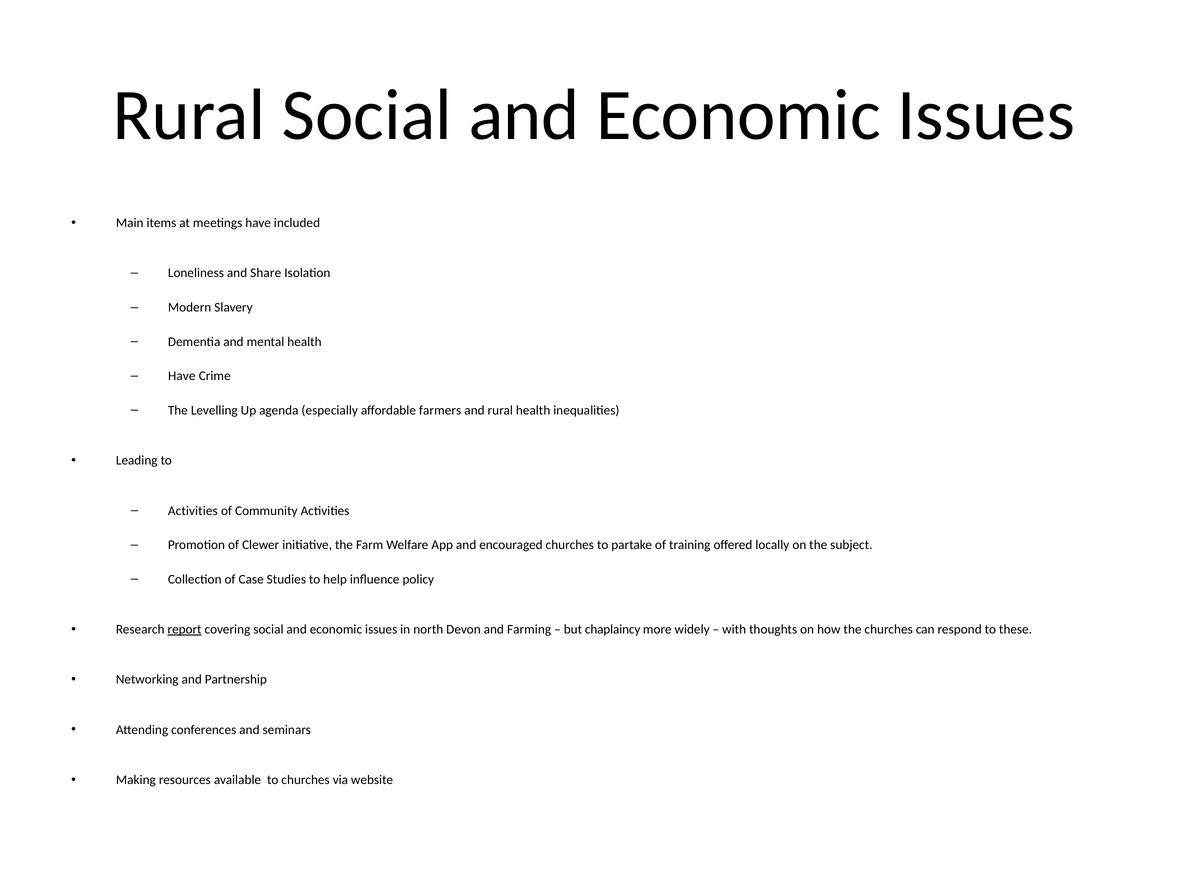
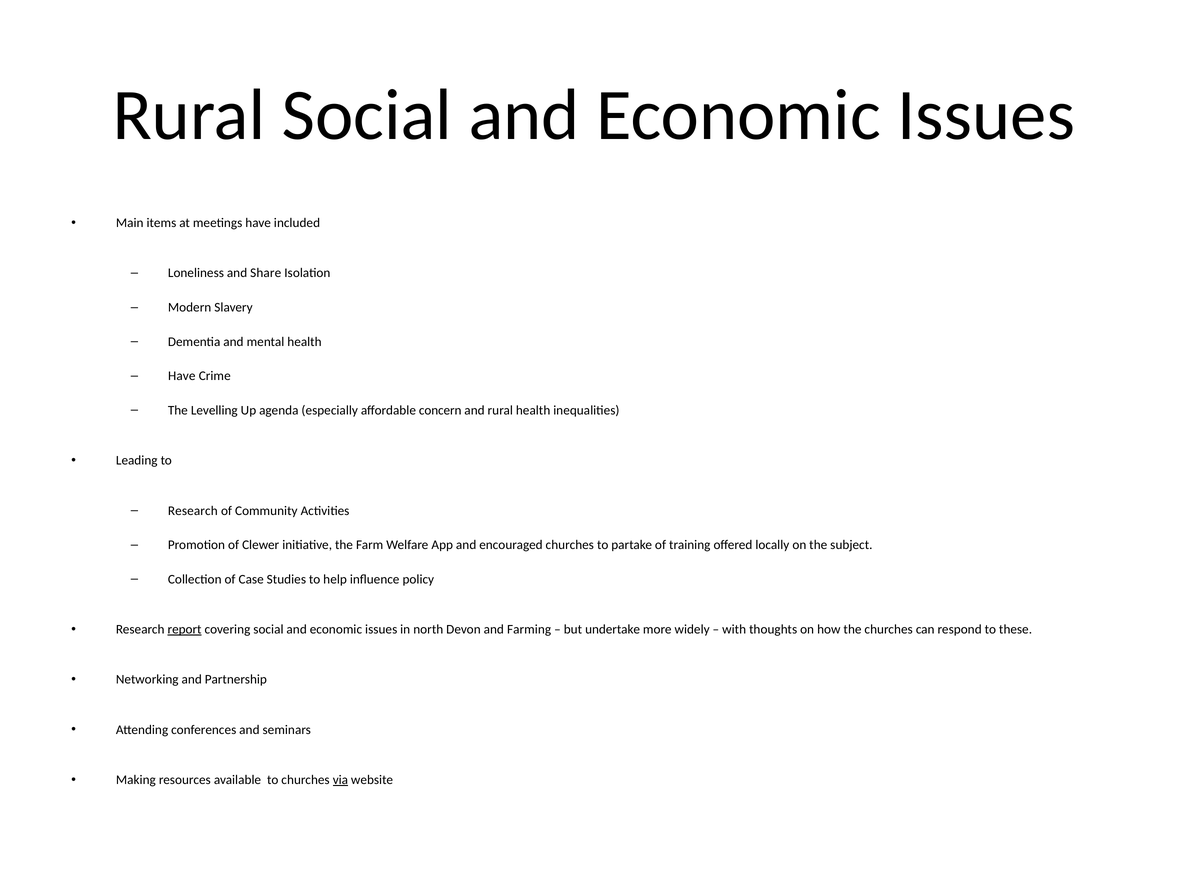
farmers: farmers -> concern
Activities at (193, 511): Activities -> Research
chaplaincy: chaplaincy -> undertake
via underline: none -> present
